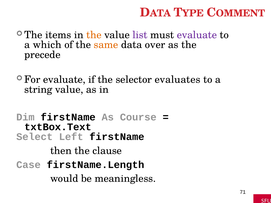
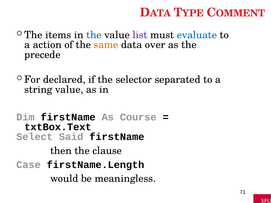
the at (94, 35) colour: orange -> blue
evaluate at (197, 35) colour: purple -> blue
which: which -> action
For evaluate: evaluate -> declared
evaluates: evaluates -> separated
Left: Left -> Said
